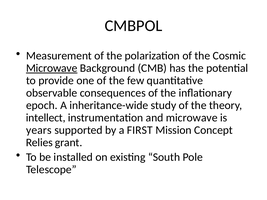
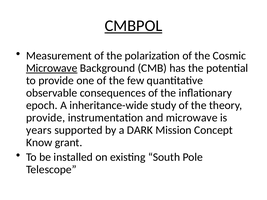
CMBPOL underline: none -> present
intellect at (46, 118): intellect -> provide
FIRST: FIRST -> DARK
Relies: Relies -> Know
